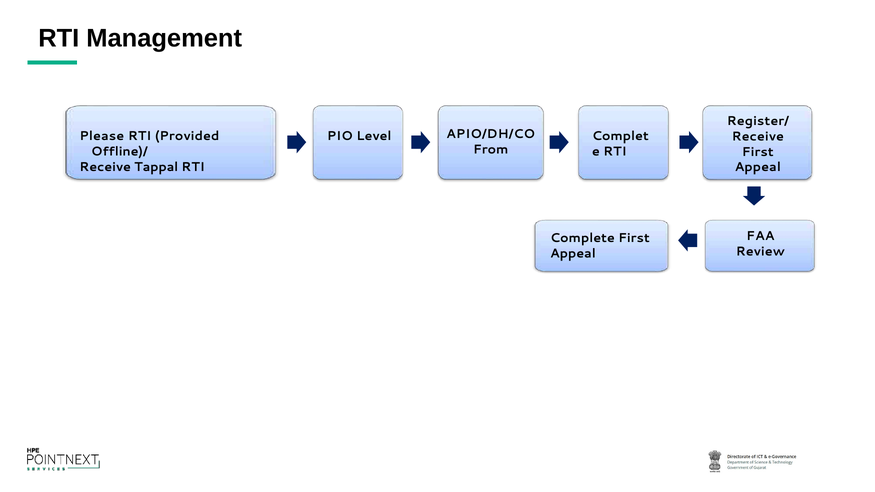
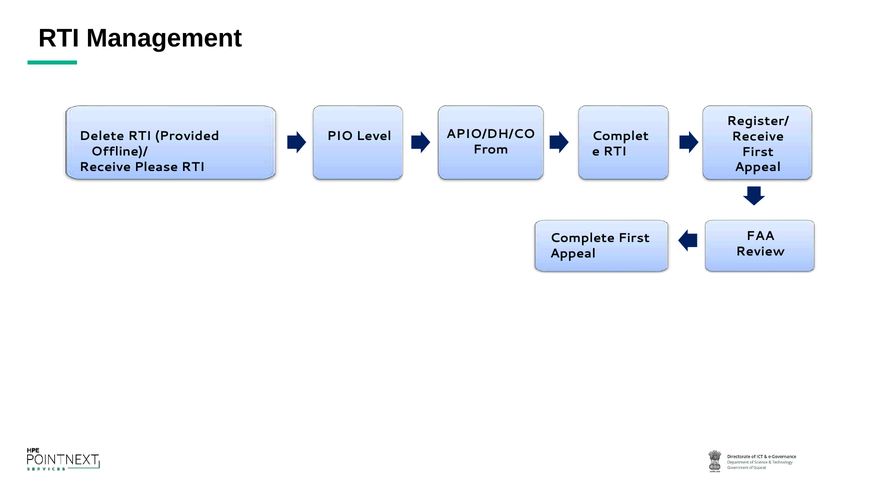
Please: Please -> Delete
Tappal: Tappal -> Please
